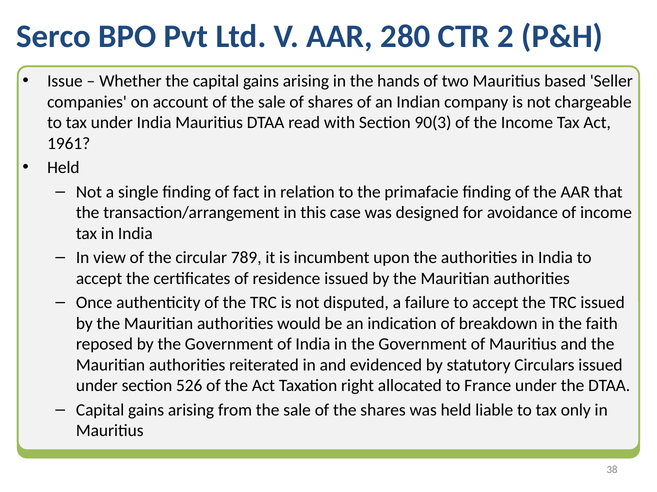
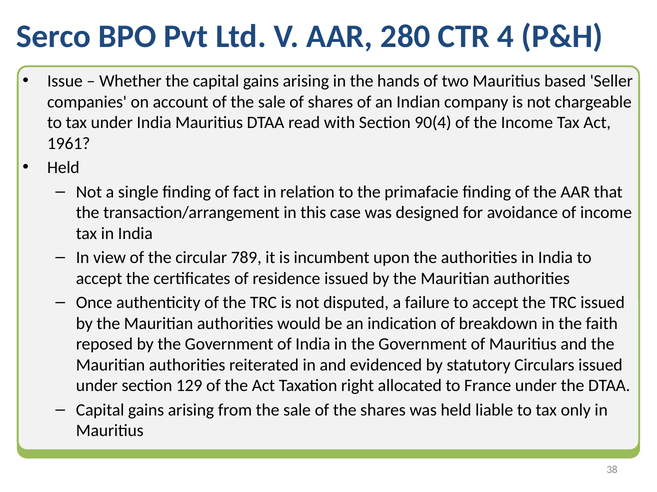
2: 2 -> 4
90(3: 90(3 -> 90(4
526: 526 -> 129
